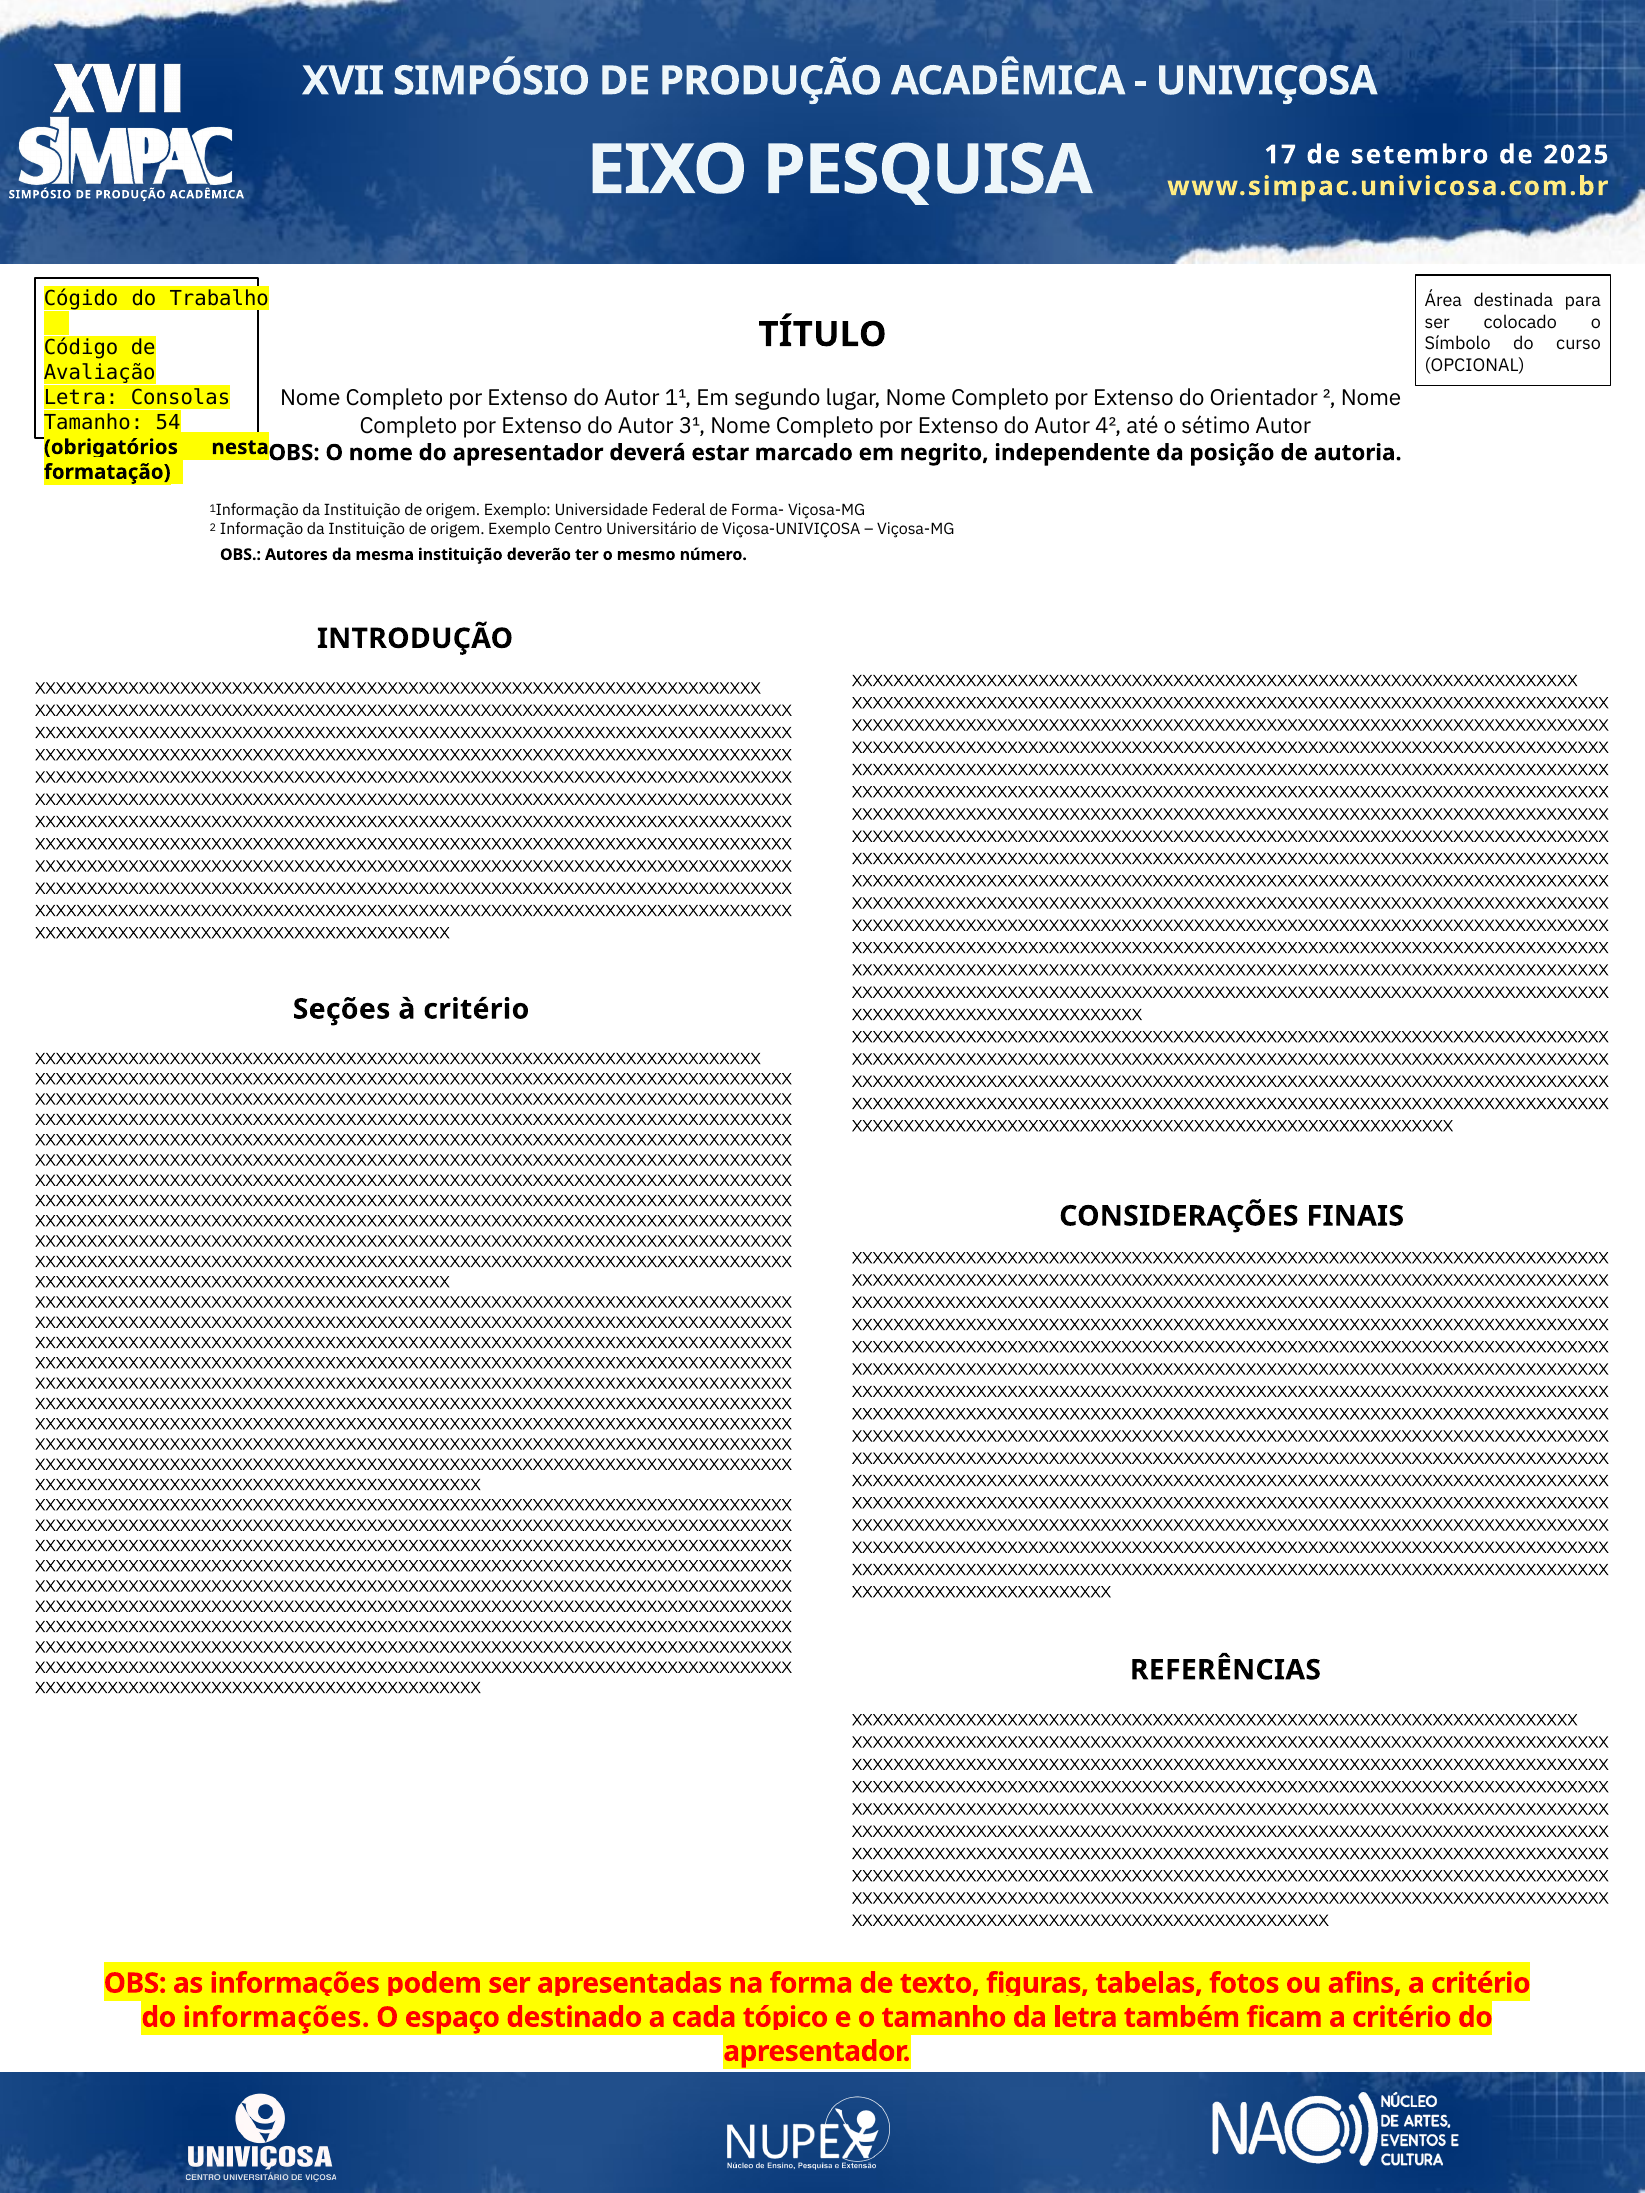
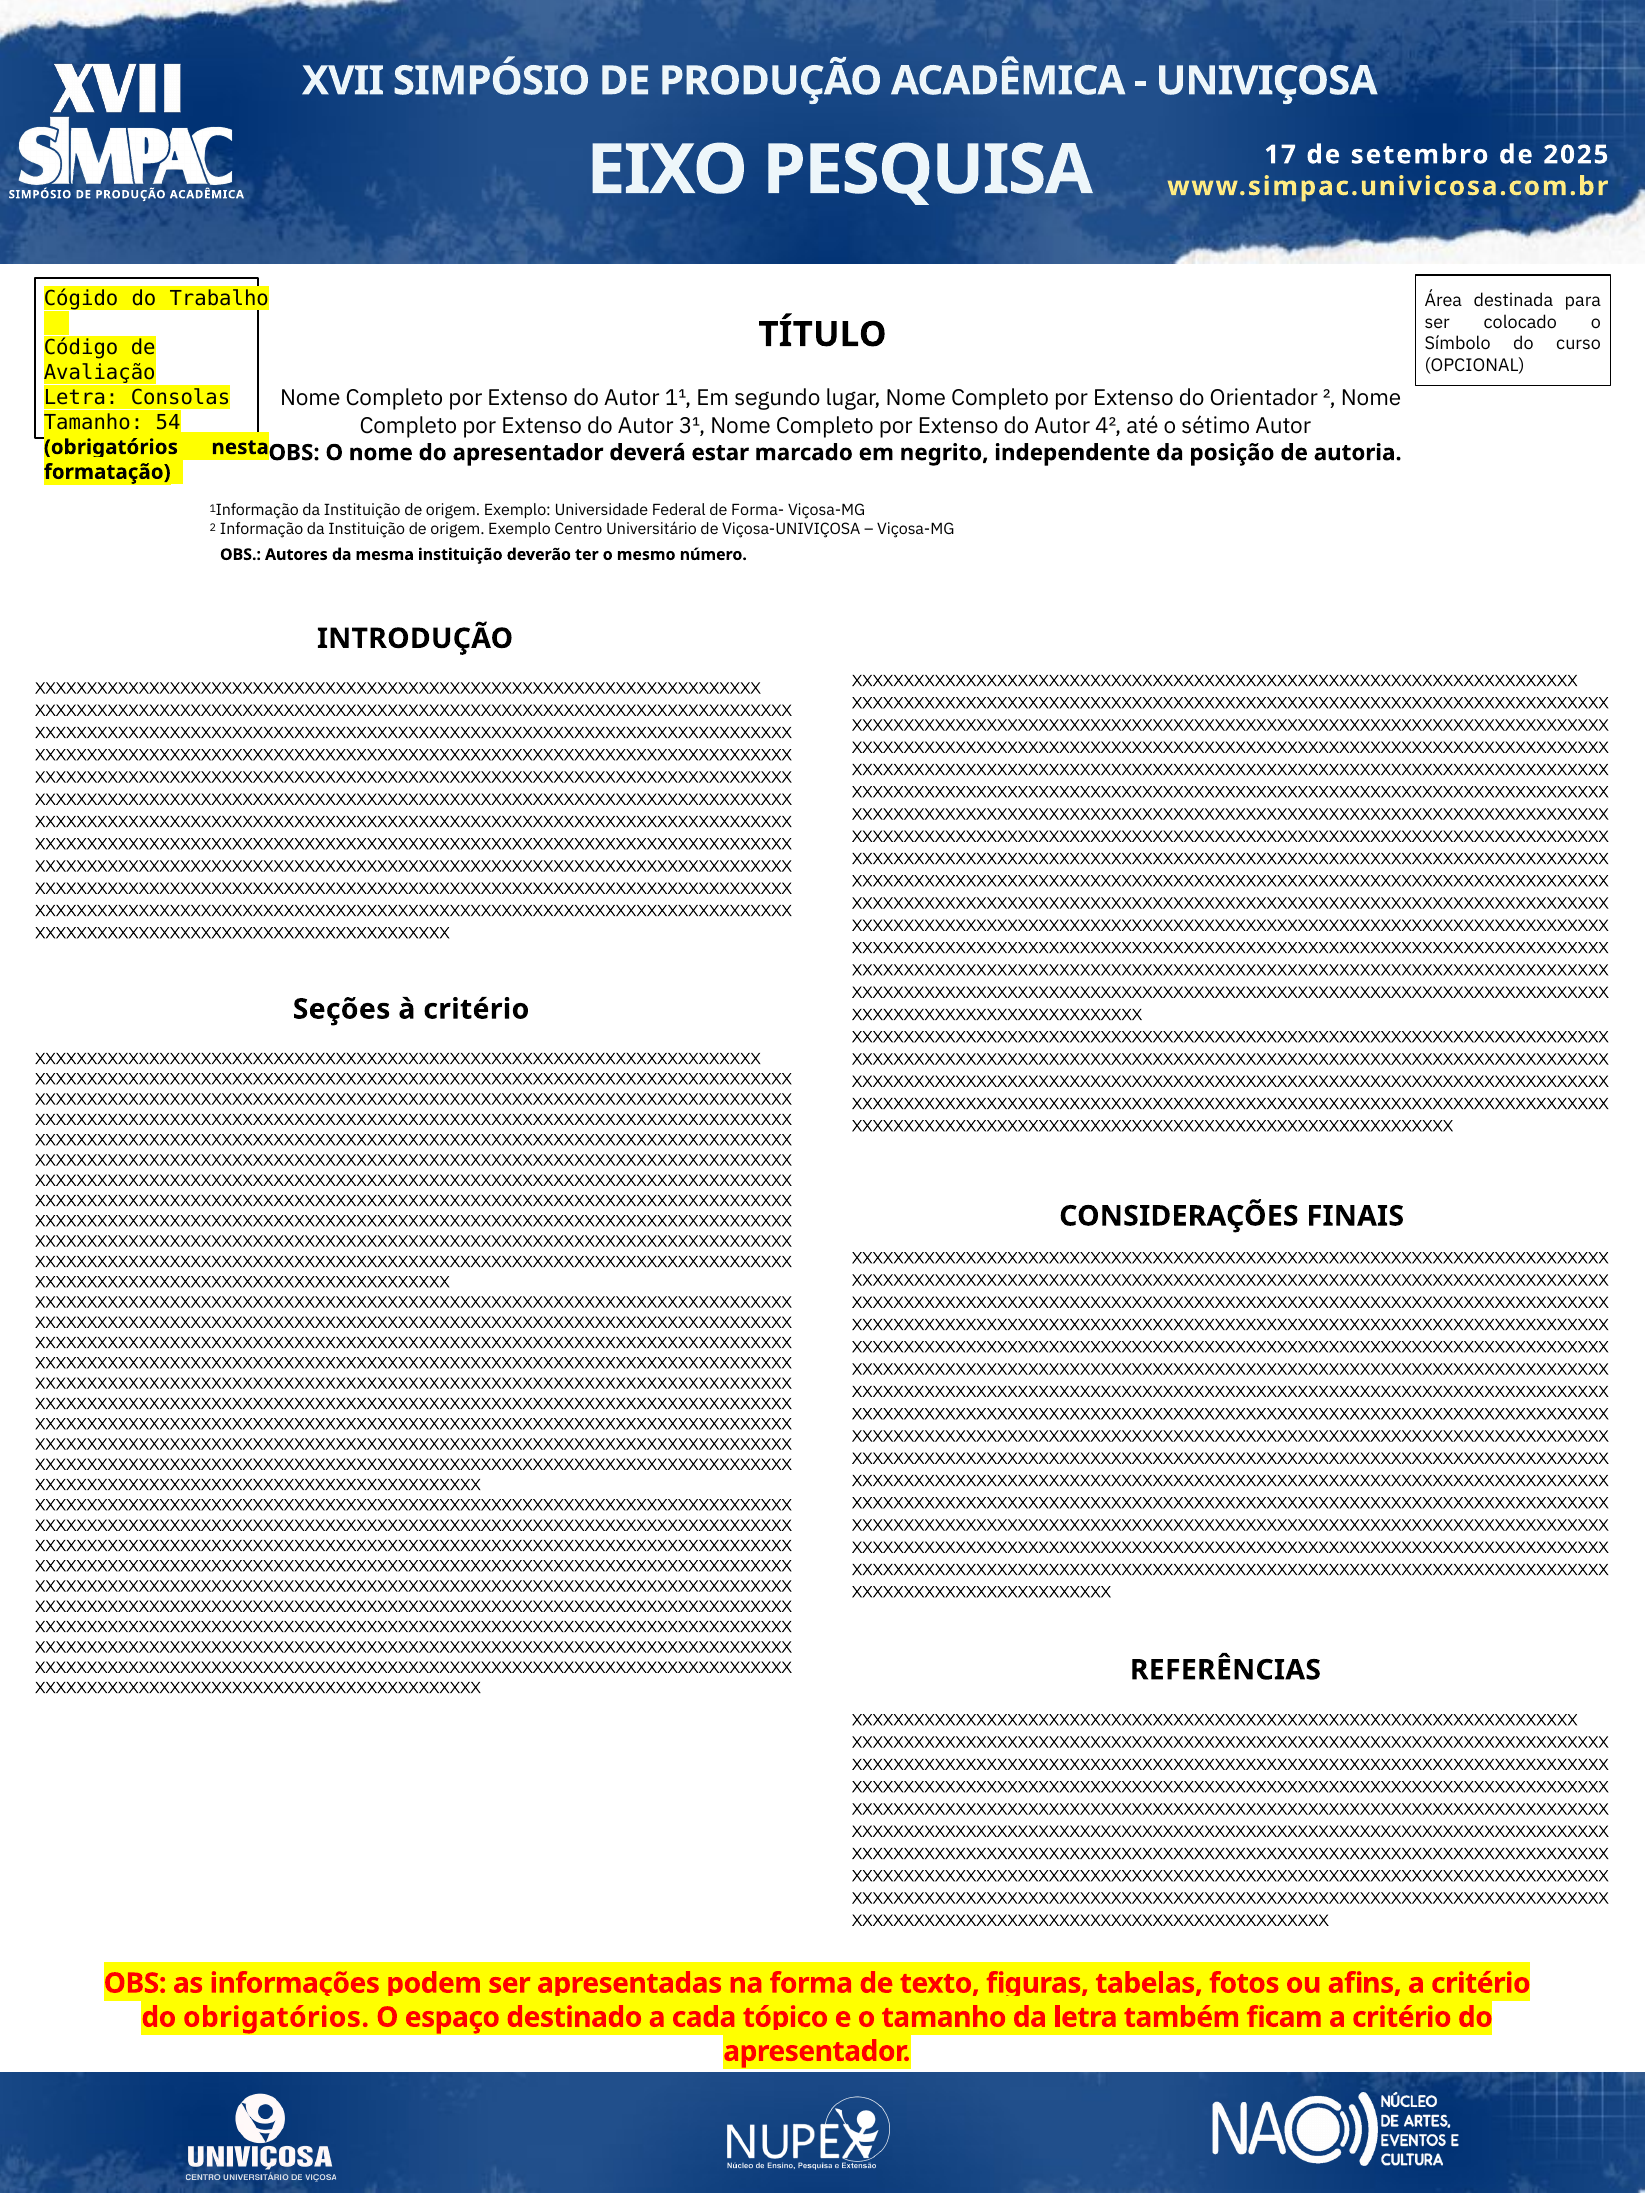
do informações: informações -> obrigatórios
